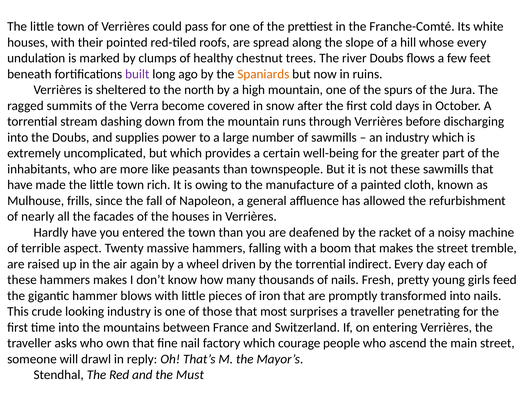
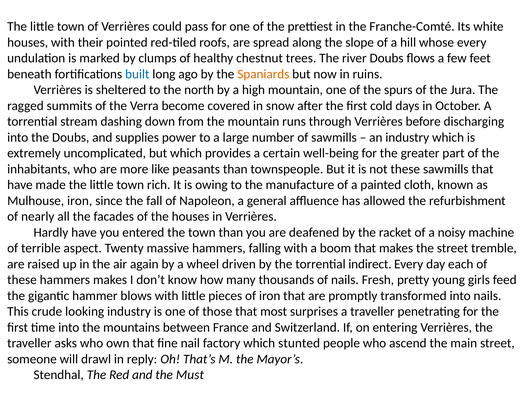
built colour: purple -> blue
Mulhouse frills: frills -> iron
courage: courage -> stunted
